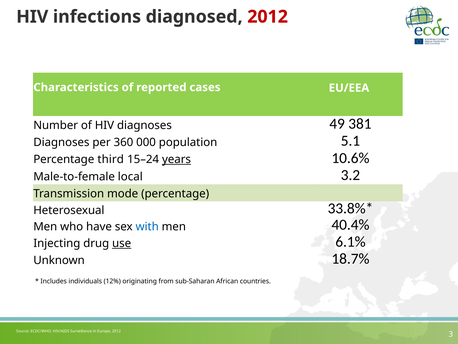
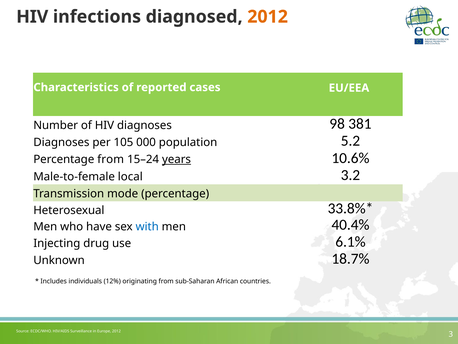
2012 at (268, 17) colour: red -> orange
49: 49 -> 98
360: 360 -> 105
5.1: 5.1 -> 5.2
Percentage third: third -> from
use underline: present -> none
